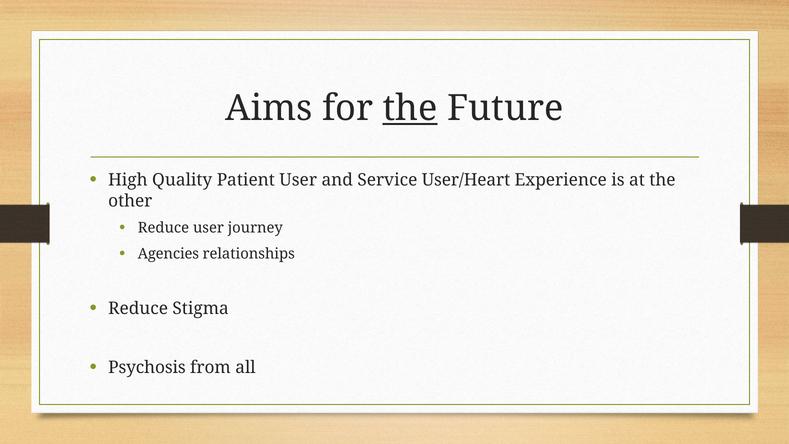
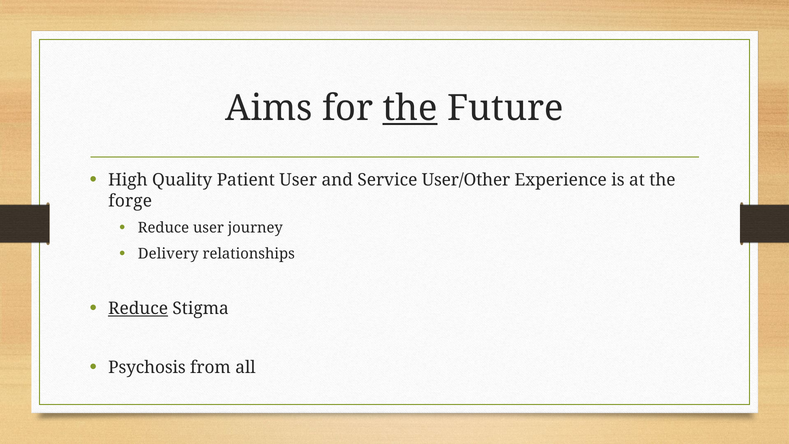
User/Heart: User/Heart -> User/Other
other: other -> forge
Agencies: Agencies -> Delivery
Reduce at (138, 308) underline: none -> present
